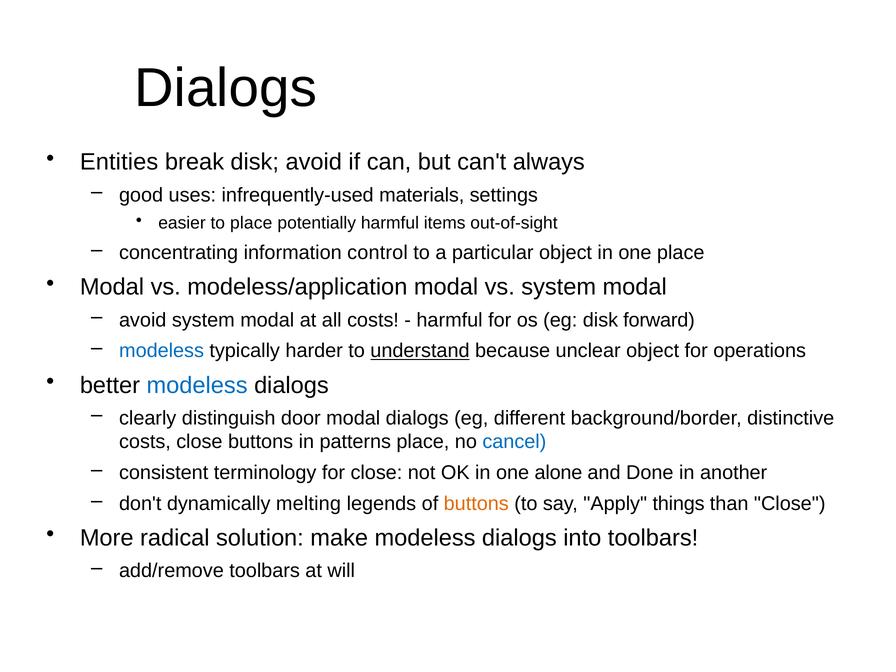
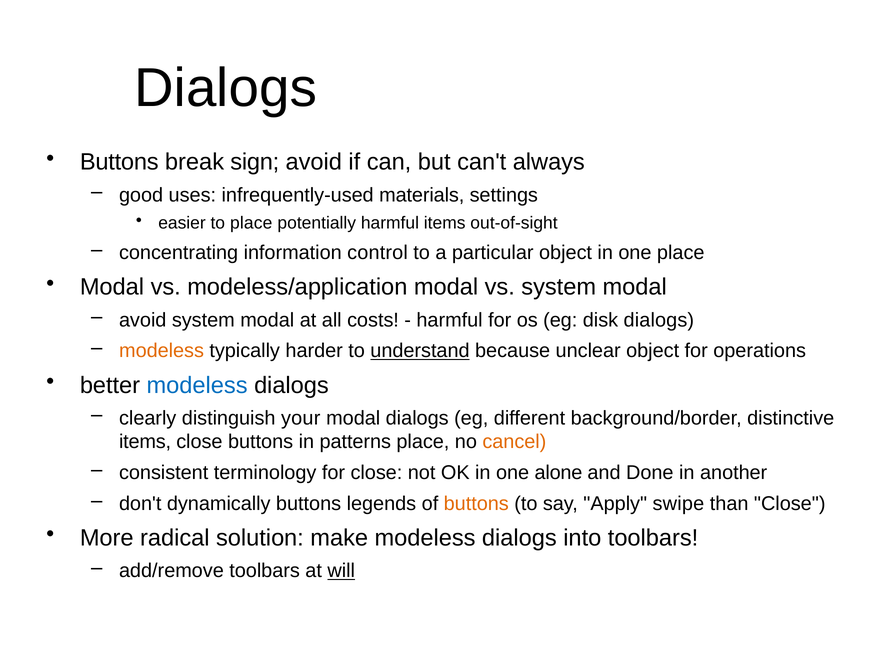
Entities at (119, 162): Entities -> Buttons
break disk: disk -> sign
disk forward: forward -> dialogs
modeless at (162, 351) colour: blue -> orange
door: door -> your
costs at (145, 442): costs -> items
cancel colour: blue -> orange
dynamically melting: melting -> buttons
things: things -> swipe
will underline: none -> present
